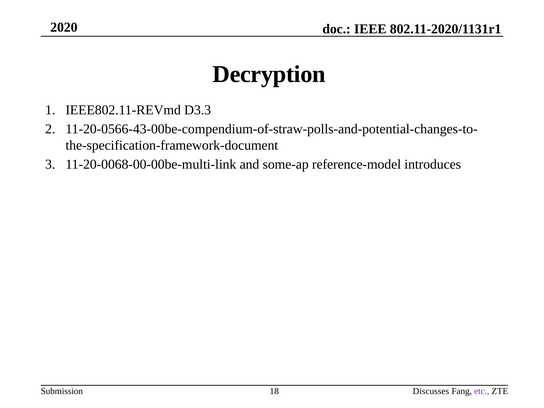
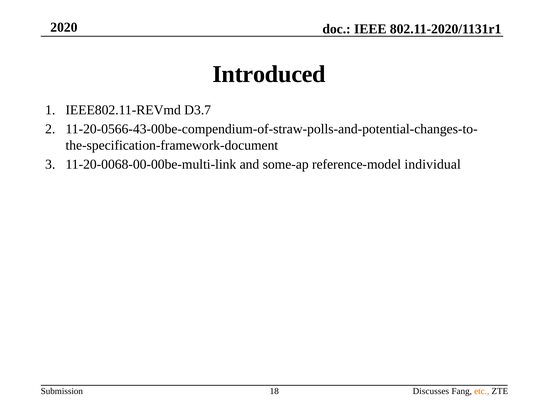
Decryption: Decryption -> Introduced
D3.3: D3.3 -> D3.7
introduces: introduces -> individual
etc colour: purple -> orange
